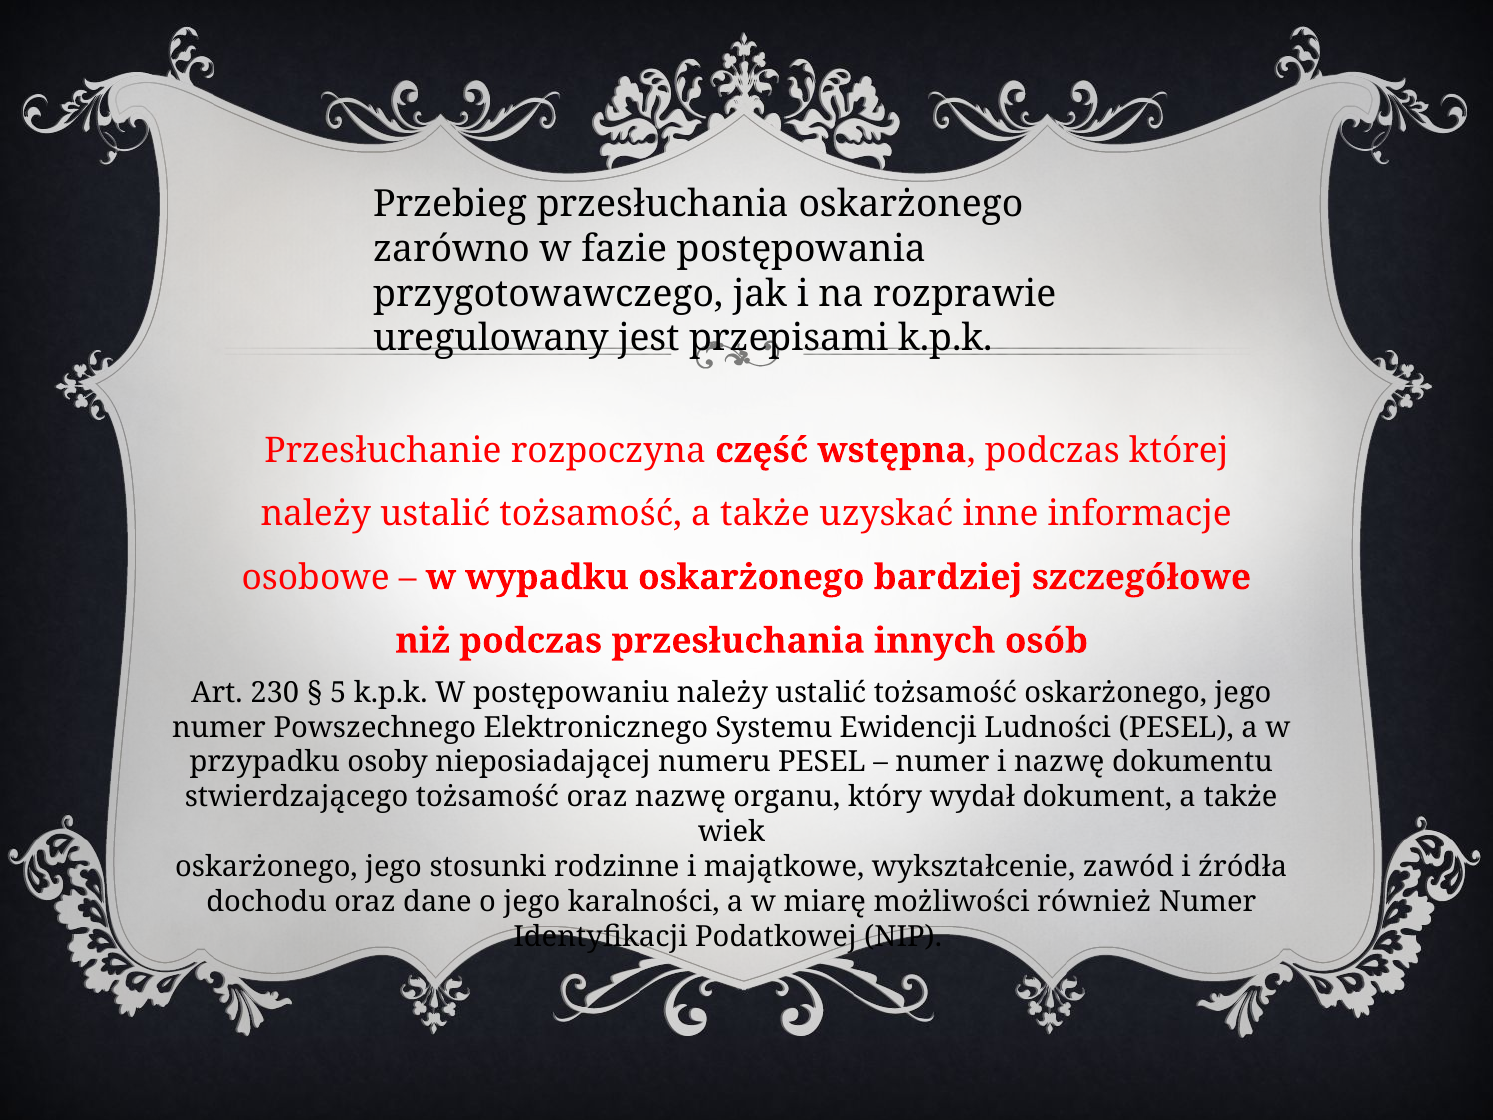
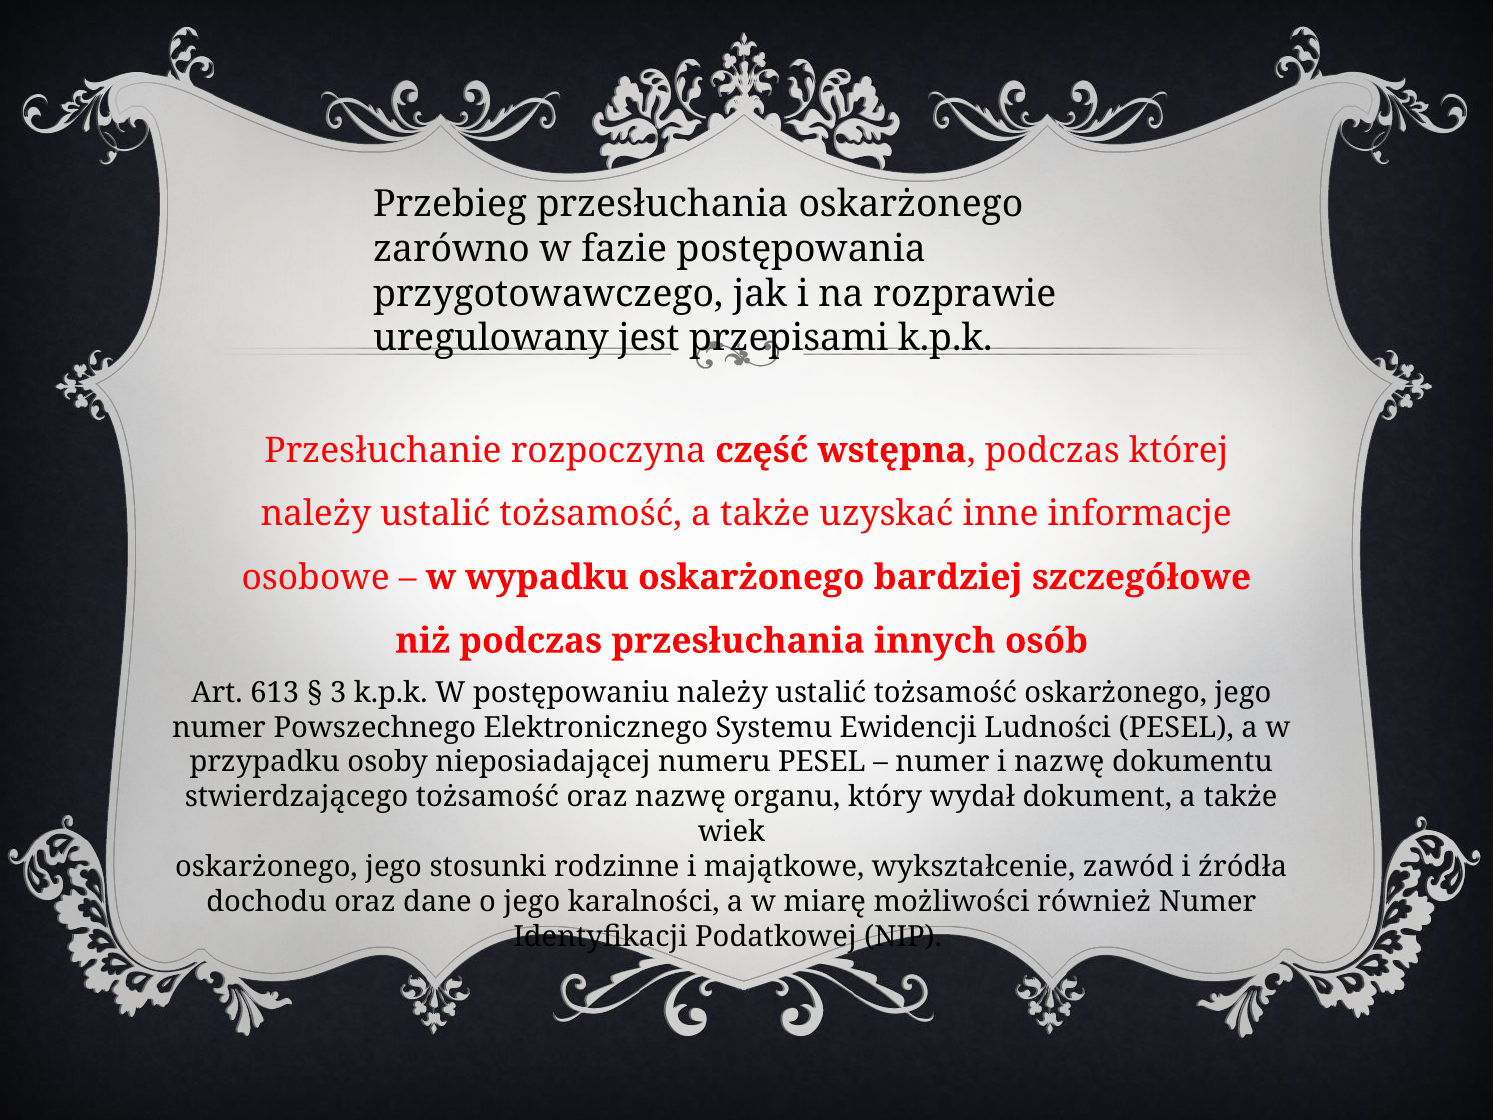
230: 230 -> 613
5: 5 -> 3
